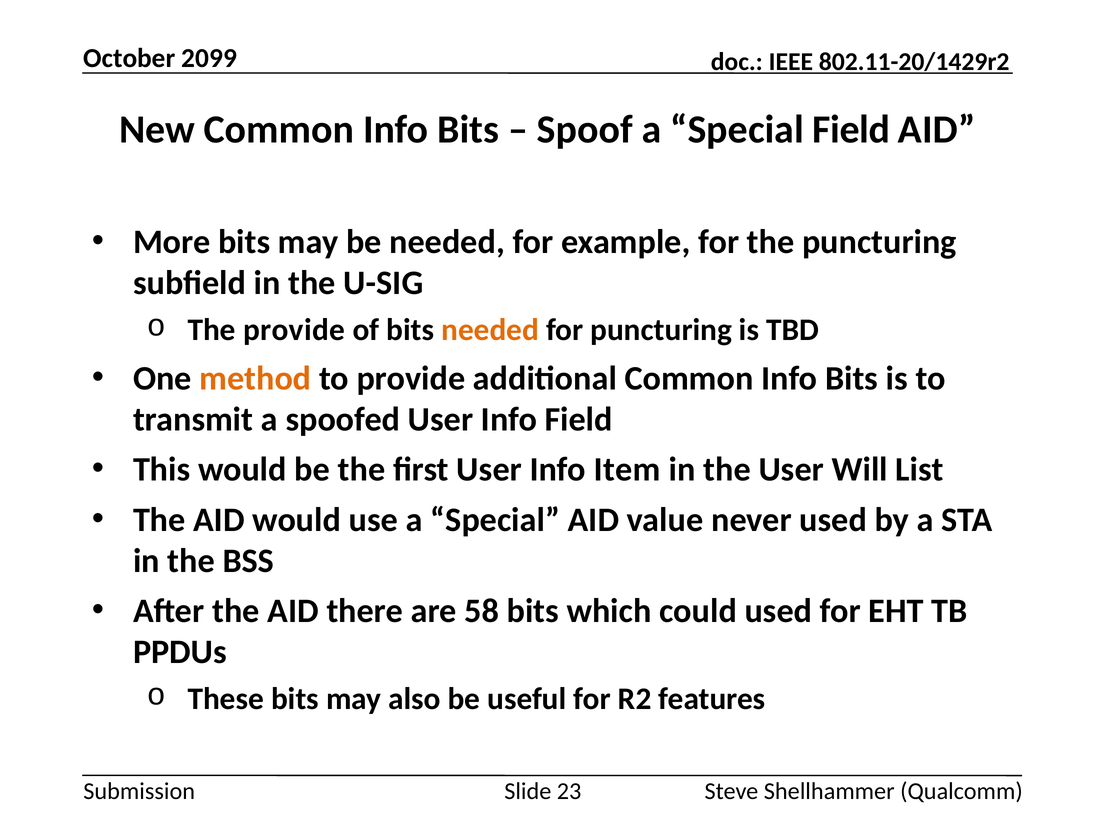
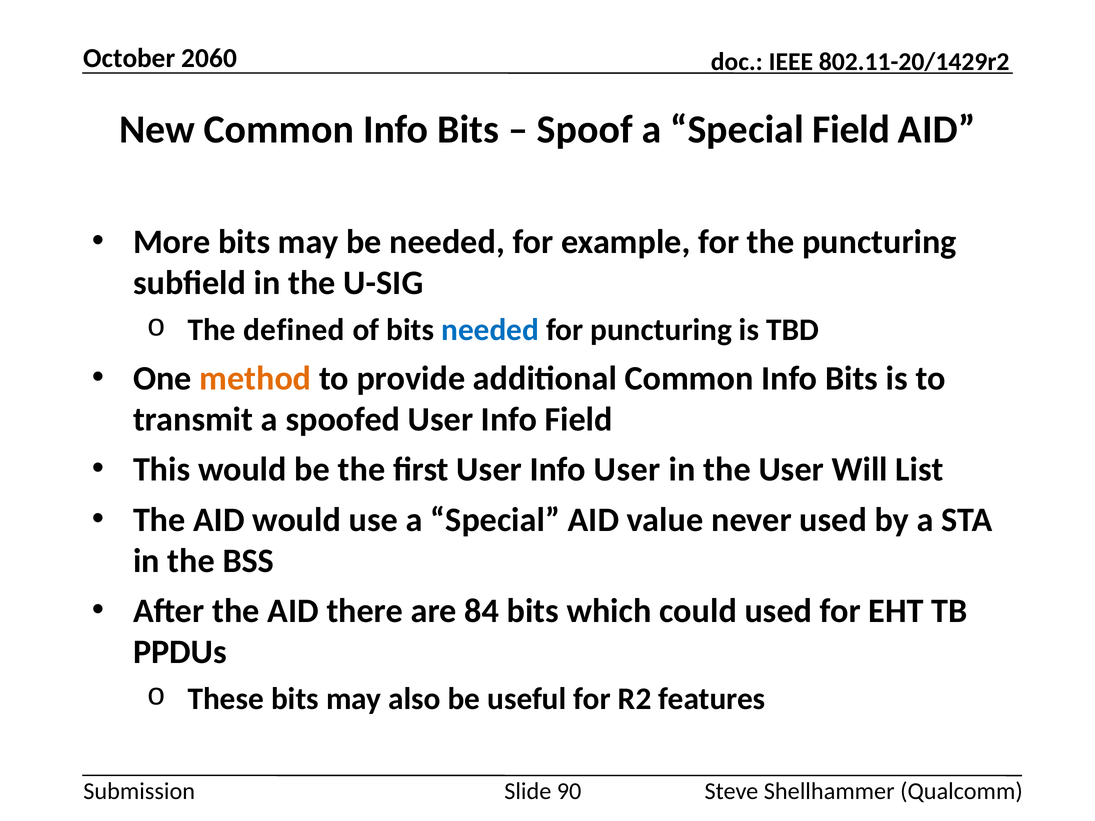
2099: 2099 -> 2060
The provide: provide -> defined
needed at (490, 330) colour: orange -> blue
Info Item: Item -> User
58: 58 -> 84
23: 23 -> 90
